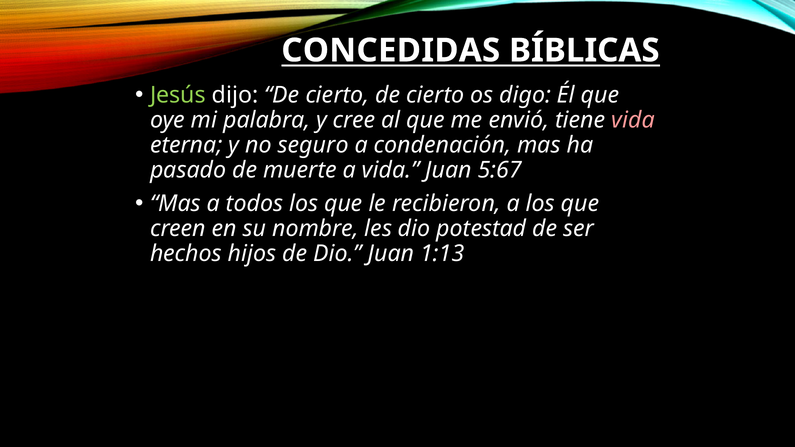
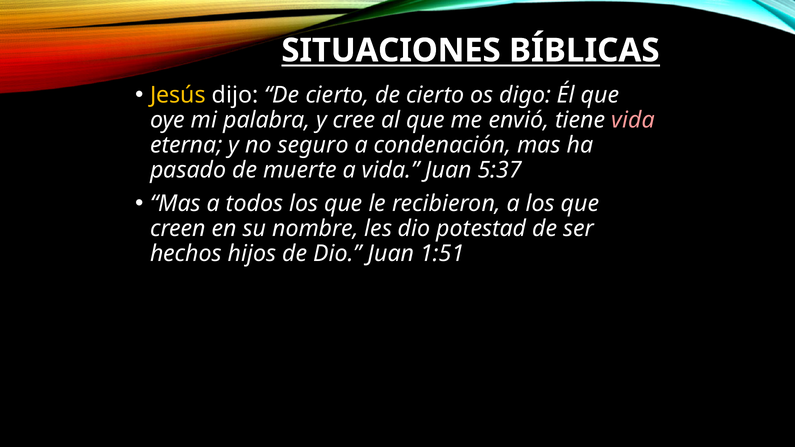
CONCEDIDAS: CONCEDIDAS -> SITUACIONES
Jesús colour: light green -> yellow
5:67: 5:67 -> 5:37
1:13: 1:13 -> 1:51
